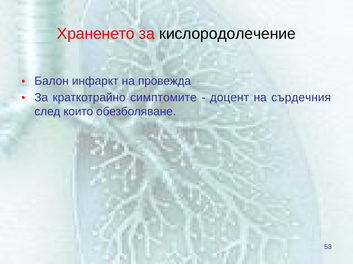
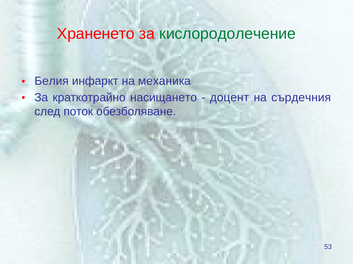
кислородолечение colour: black -> green
Балон: Балон -> Белия
провежда: провежда -> механика
симптомите: симптомите -> насищането
които: които -> поток
